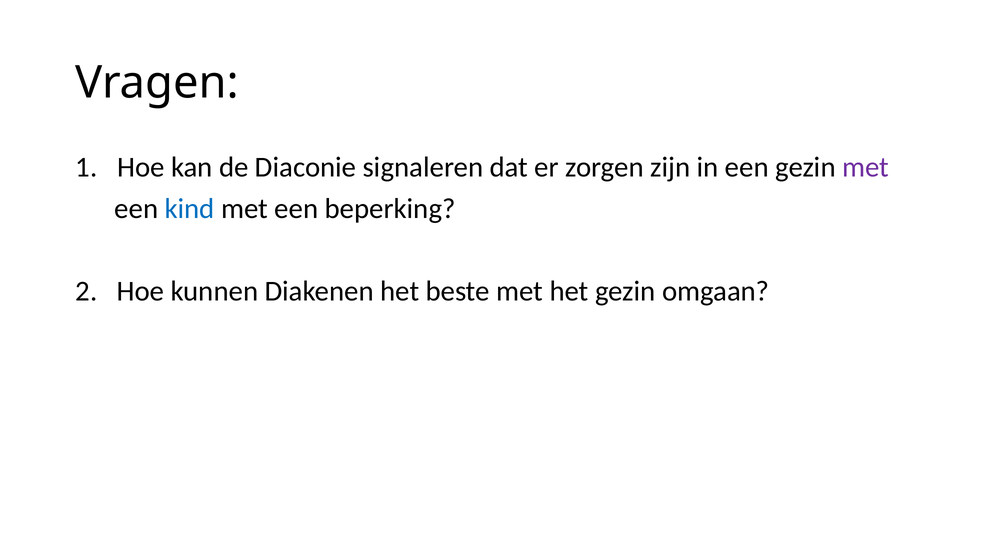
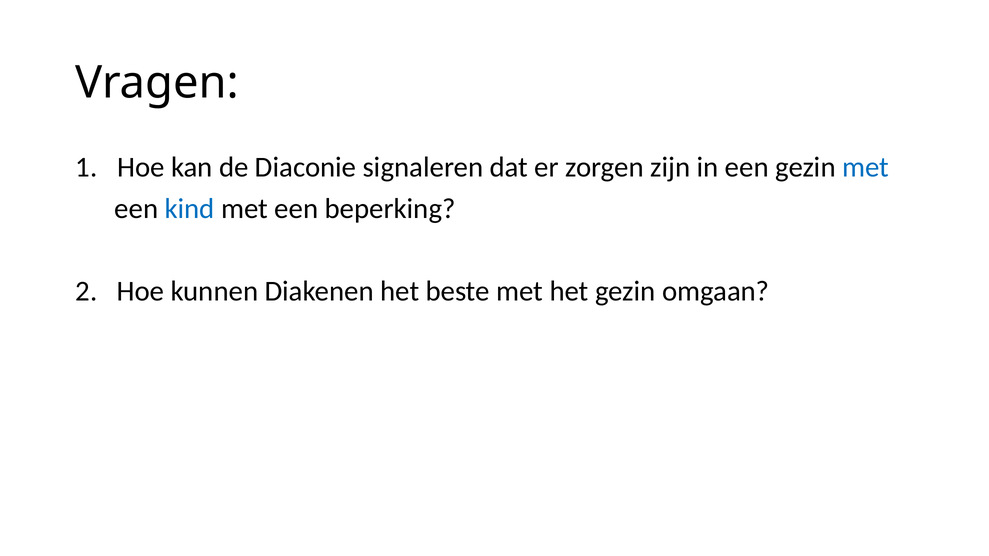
met at (866, 167) colour: purple -> blue
